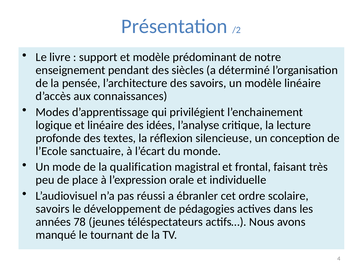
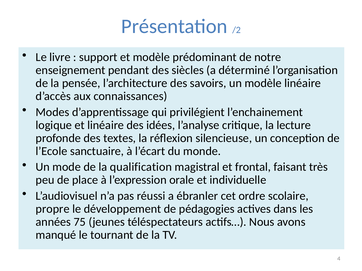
savoirs at (53, 209): savoirs -> propre
78: 78 -> 75
